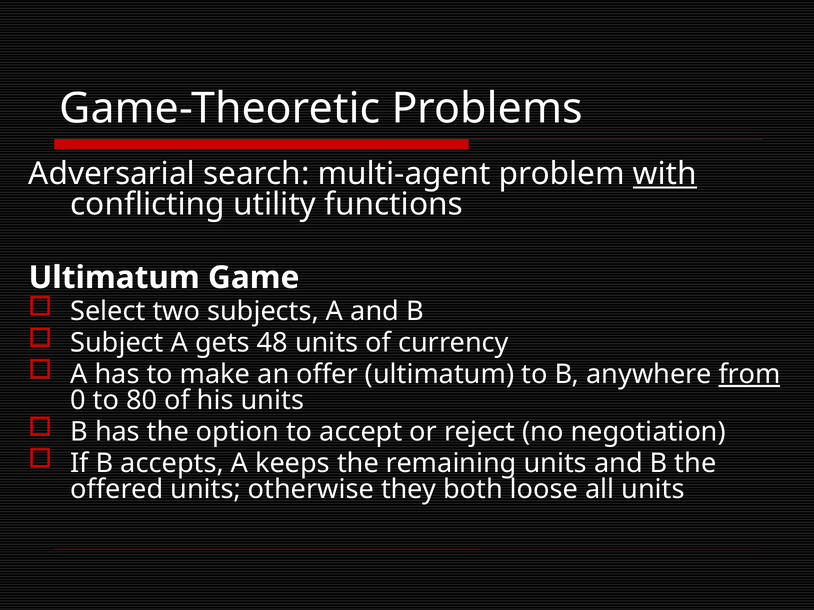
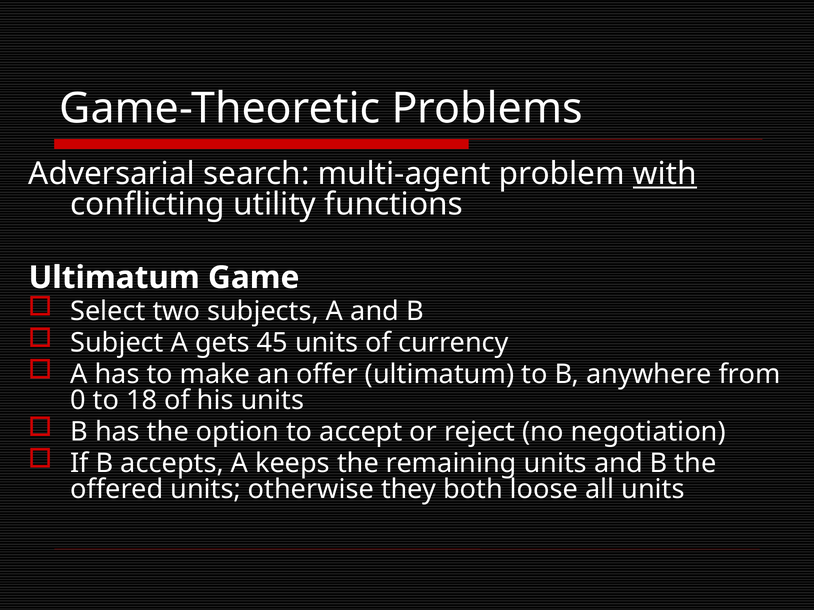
48: 48 -> 45
from underline: present -> none
80: 80 -> 18
